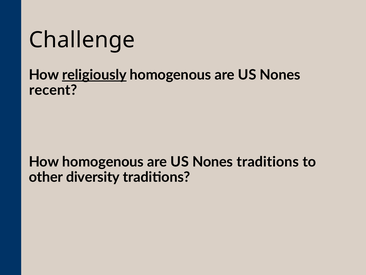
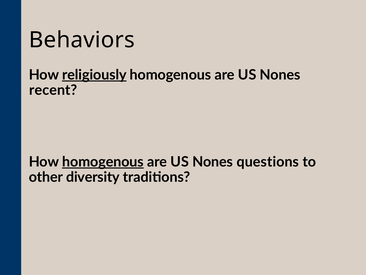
Challenge: Challenge -> Behaviors
homogenous at (103, 162) underline: none -> present
Nones traditions: traditions -> questions
